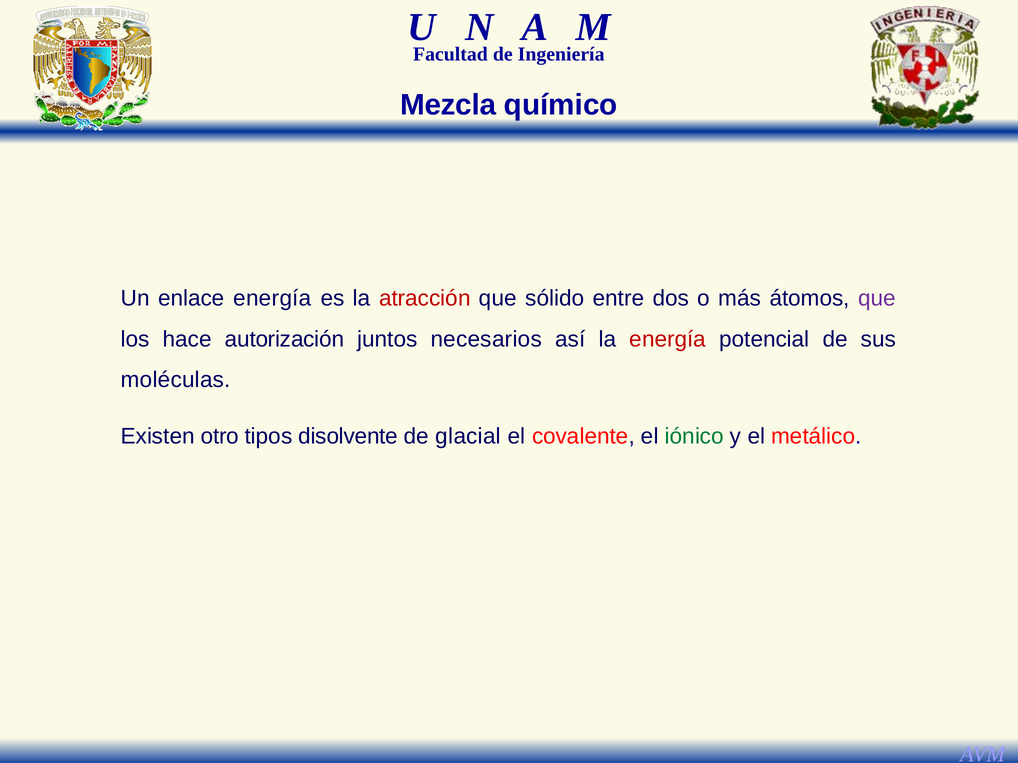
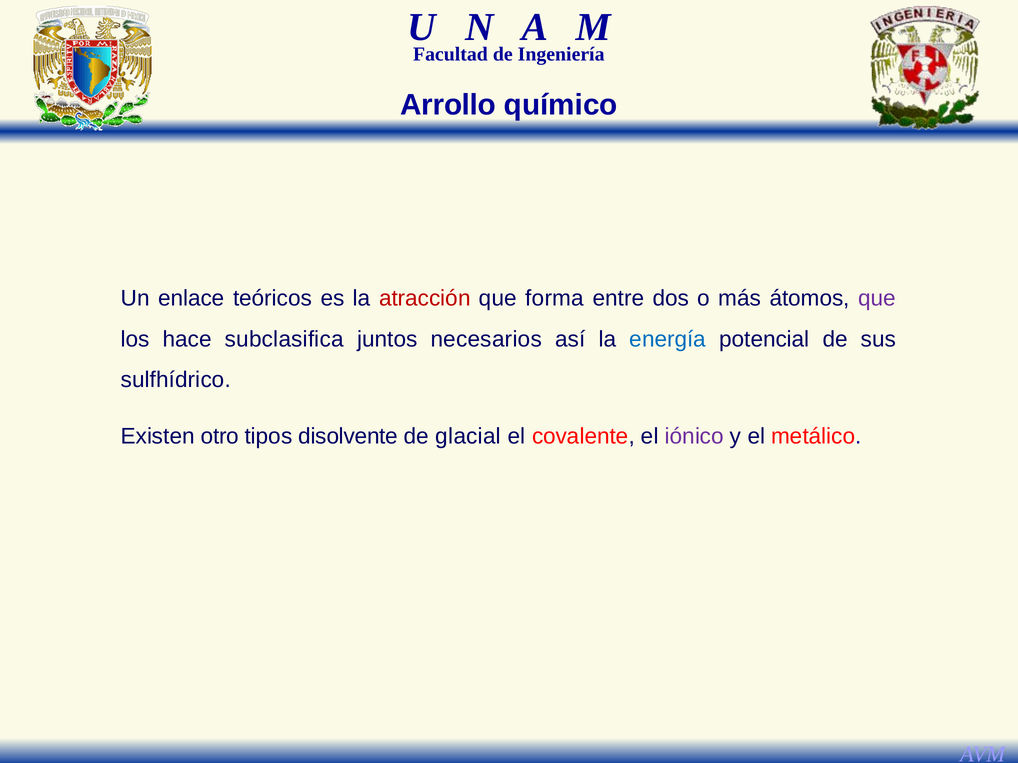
Mezcla: Mezcla -> Arrollo
enlace energía: energía -> teóricos
sólido: sólido -> forma
autorización: autorización -> subclasifica
energía at (668, 339) colour: red -> blue
moléculas: moléculas -> sulfhídrico
iónico colour: green -> purple
